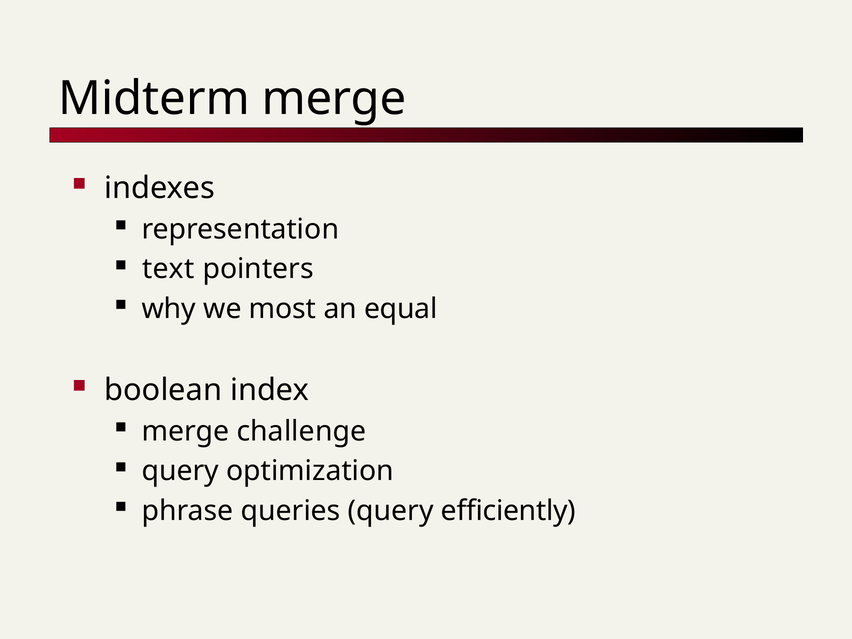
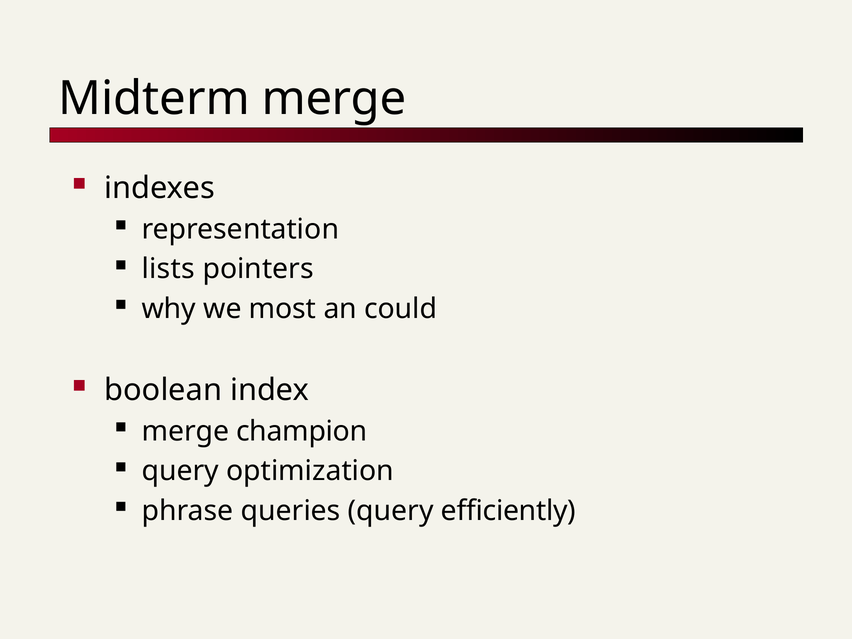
text: text -> lists
equal: equal -> could
challenge: challenge -> champion
